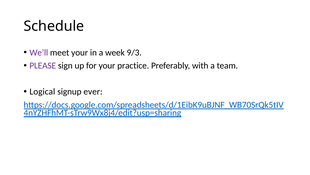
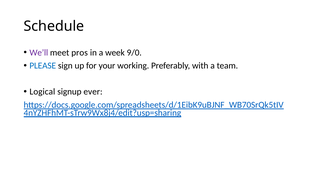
meet your: your -> pros
9/3: 9/3 -> 9/0
PLEASE colour: purple -> blue
practice: practice -> working
